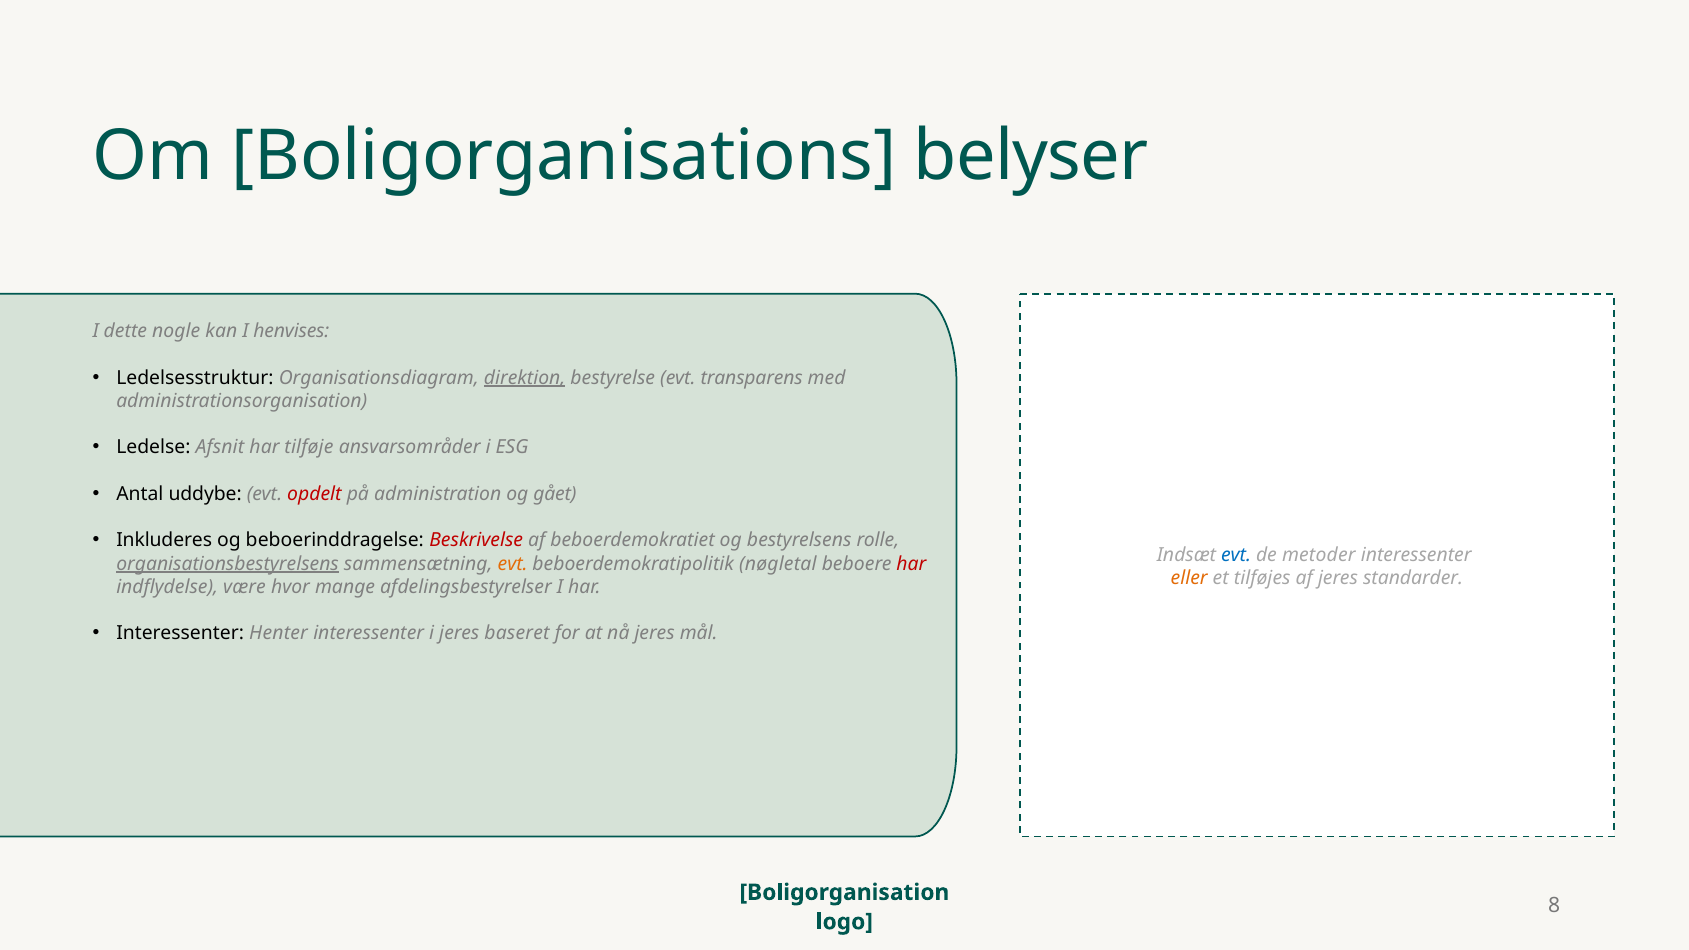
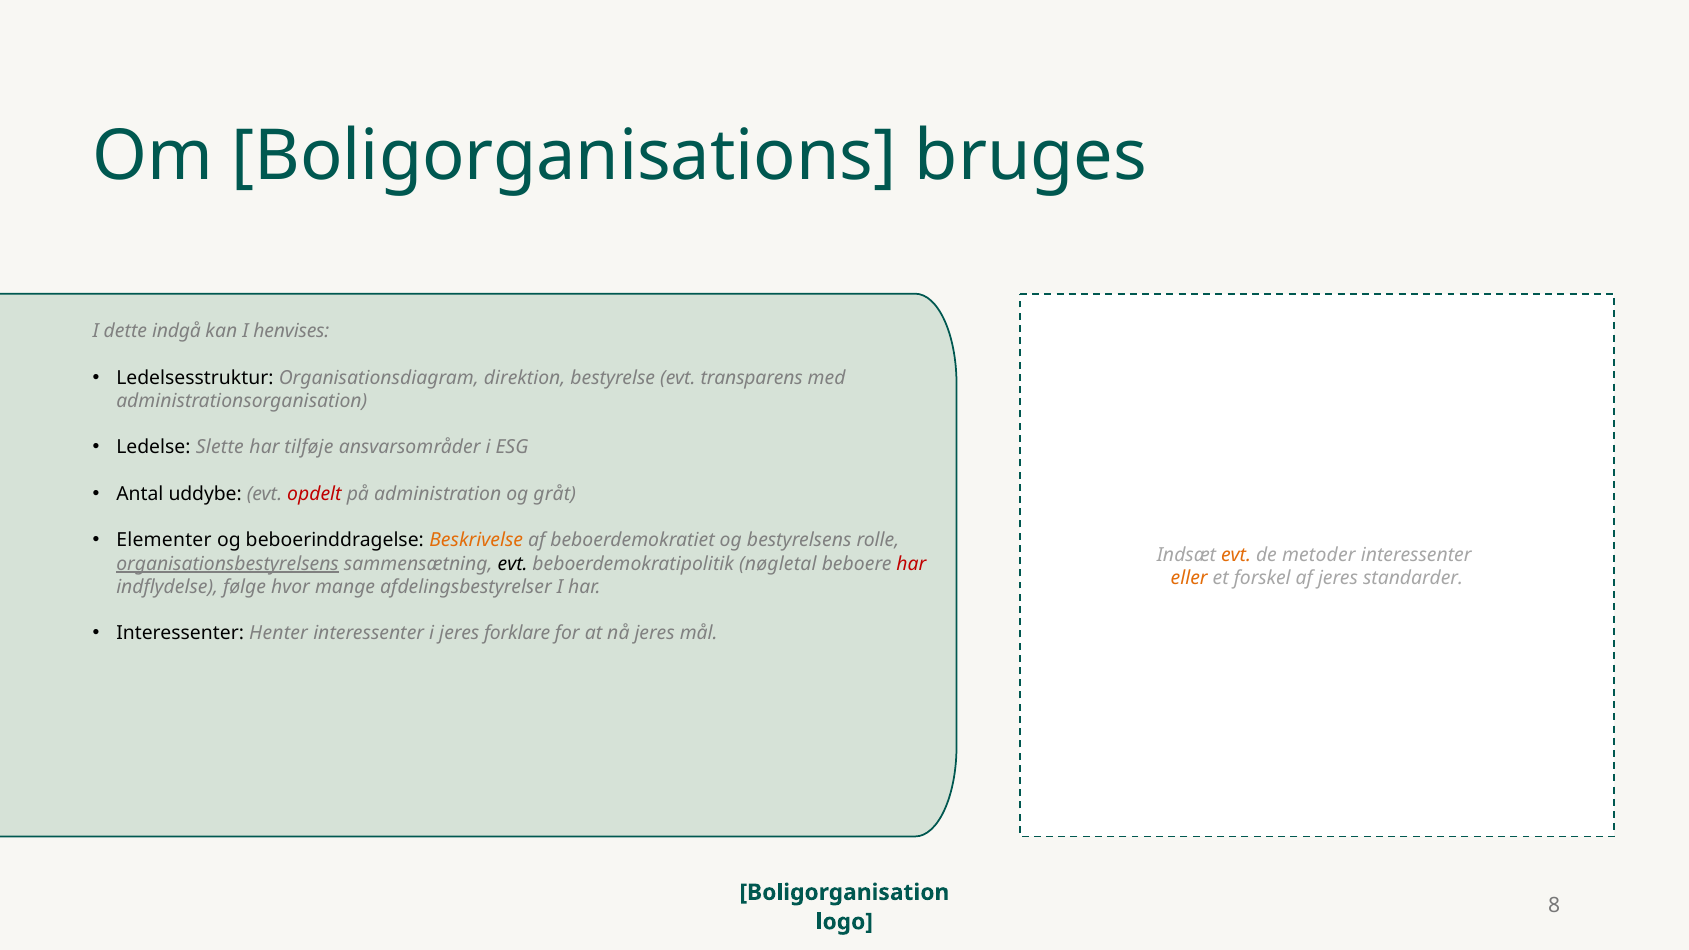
belyser: belyser -> bruges
nogle: nogle -> indgå
direktion underline: present -> none
Afsnit: Afsnit -> Slette
gået: gået -> gråt
Inkluderes: Inkluderes -> Elementer
Beskrivelse colour: red -> orange
evt at (1236, 555) colour: blue -> orange
evt at (513, 564) colour: orange -> black
tilføjes: tilføjes -> forskel
være: være -> følge
baseret: baseret -> forklare
